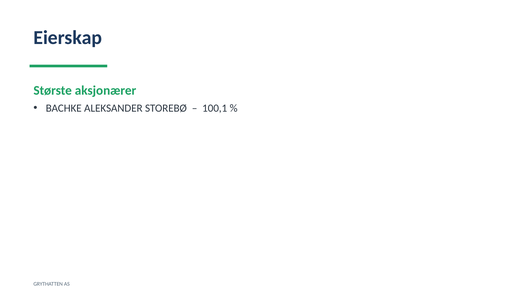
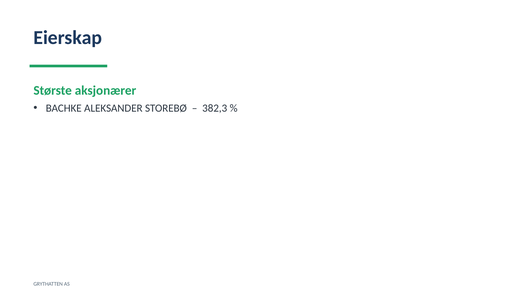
100,1: 100,1 -> 382,3
